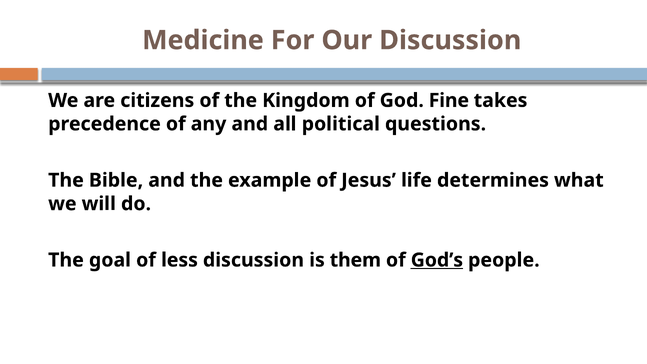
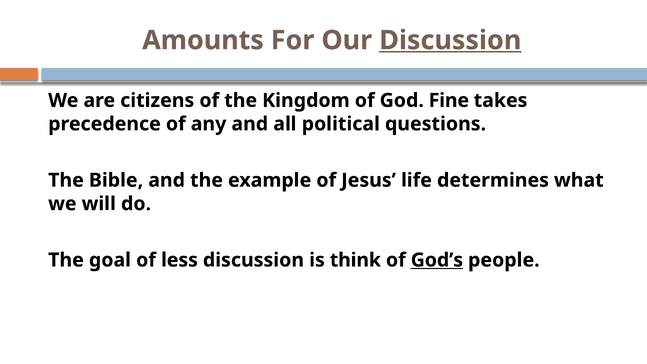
Medicine: Medicine -> Amounts
Discussion at (450, 40) underline: none -> present
them: them -> think
